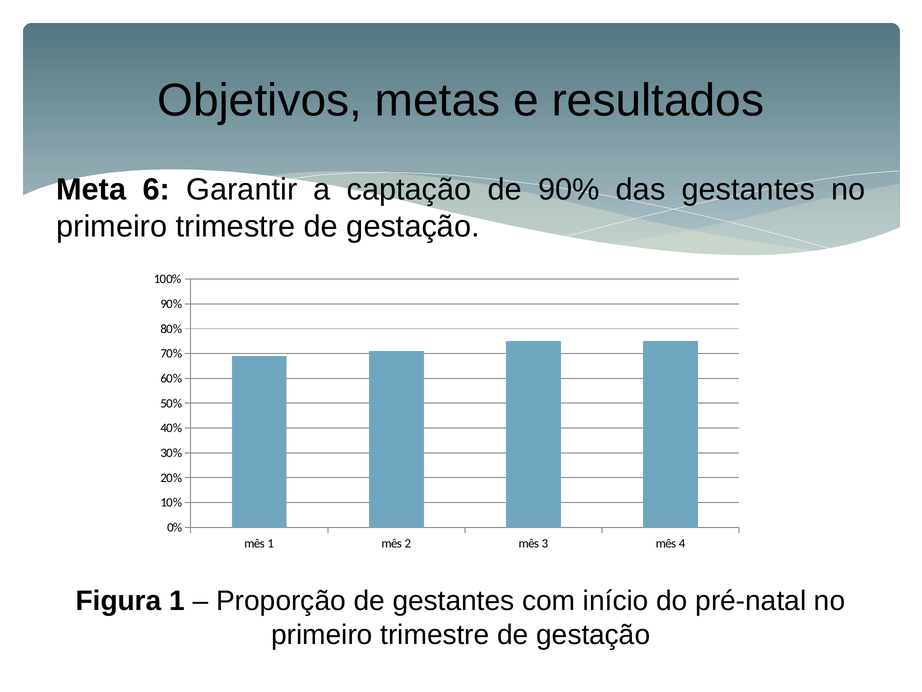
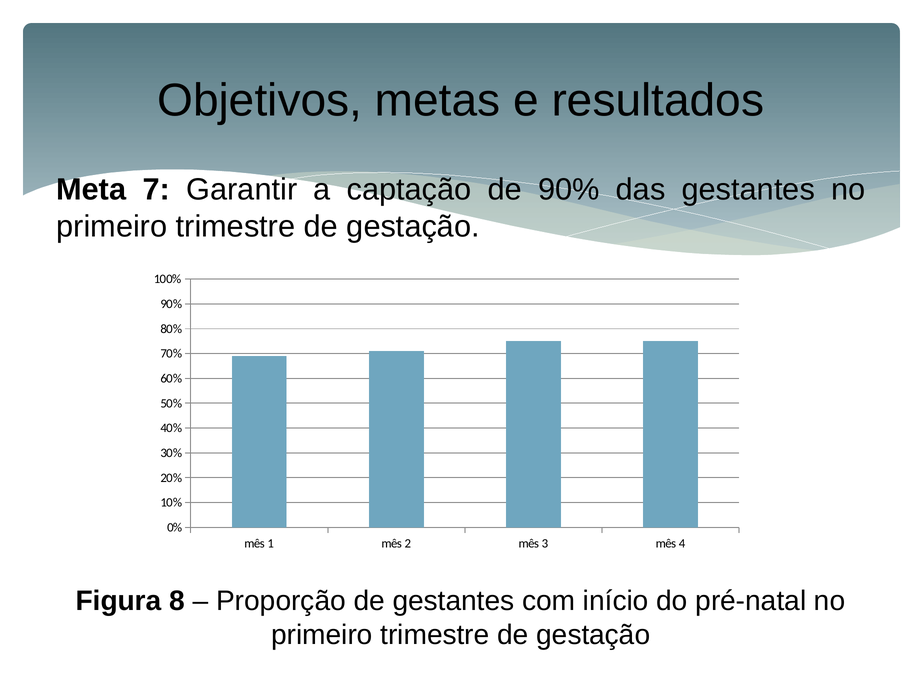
6: 6 -> 7
Figura 1: 1 -> 8
